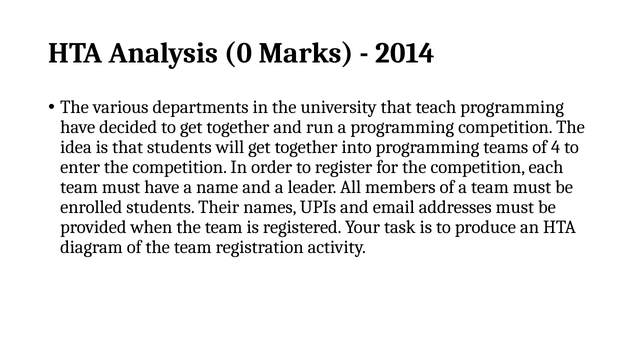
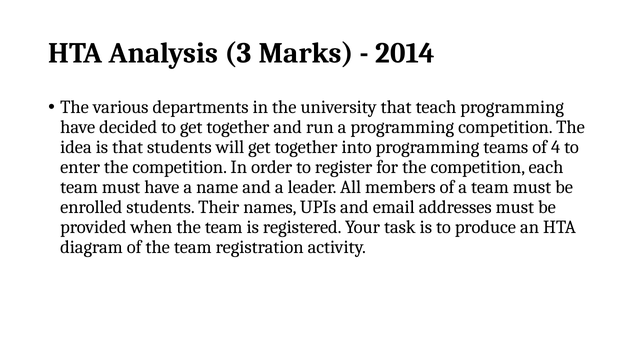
0: 0 -> 3
